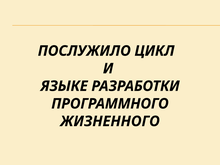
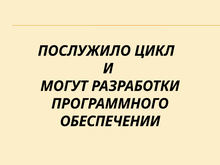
ЯЗЫКЕ: ЯЗЫКЕ -> МОГУТ
ЖИЗНЕННОГО: ЖИЗНЕННОГО -> ОБЕСПЕЧЕНИИ
